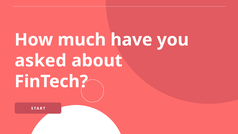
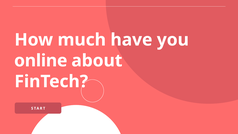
asked: asked -> online
